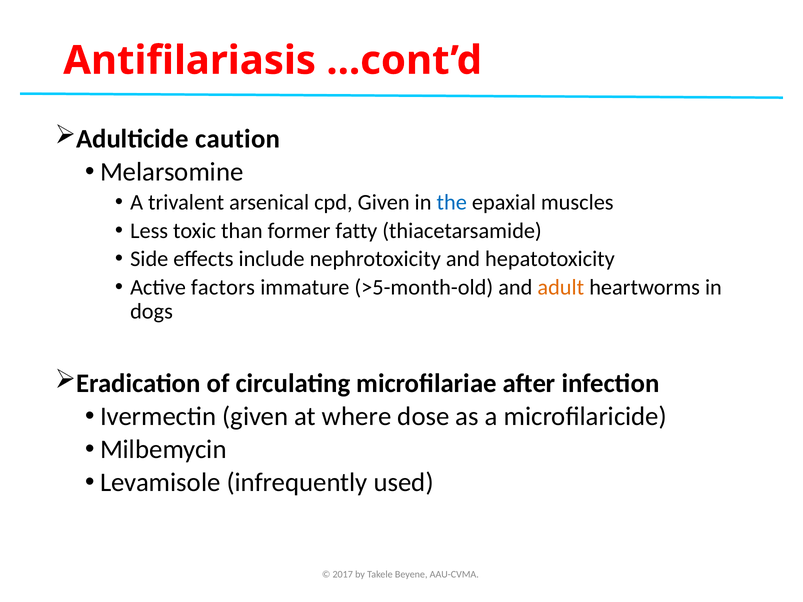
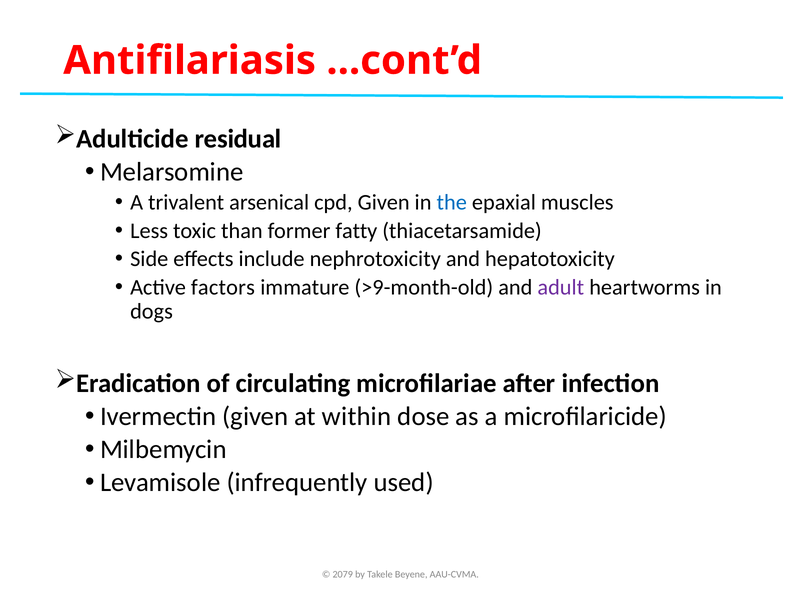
caution: caution -> residual
>5-month-old: >5-month-old -> >9-month-old
adult colour: orange -> purple
where: where -> within
2017: 2017 -> 2079
